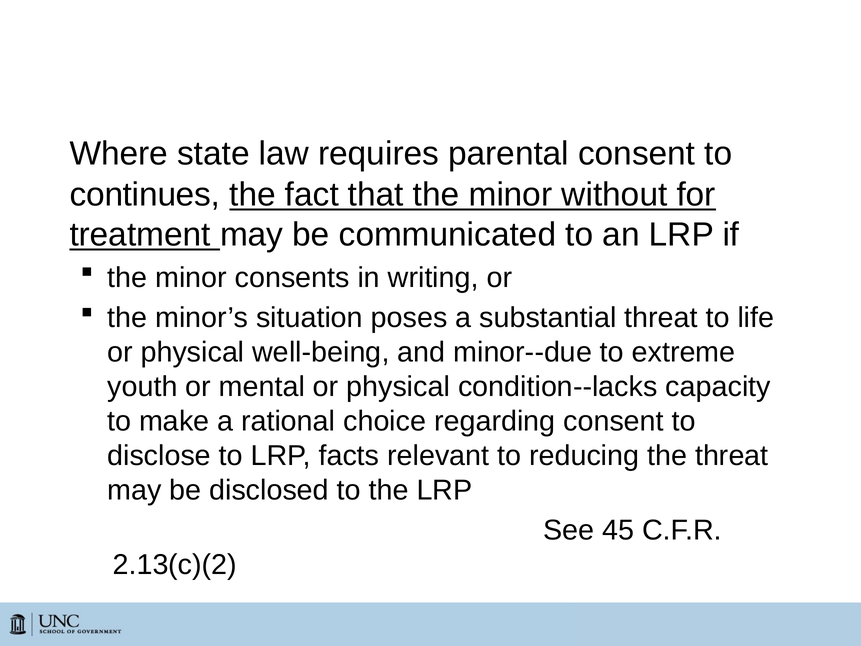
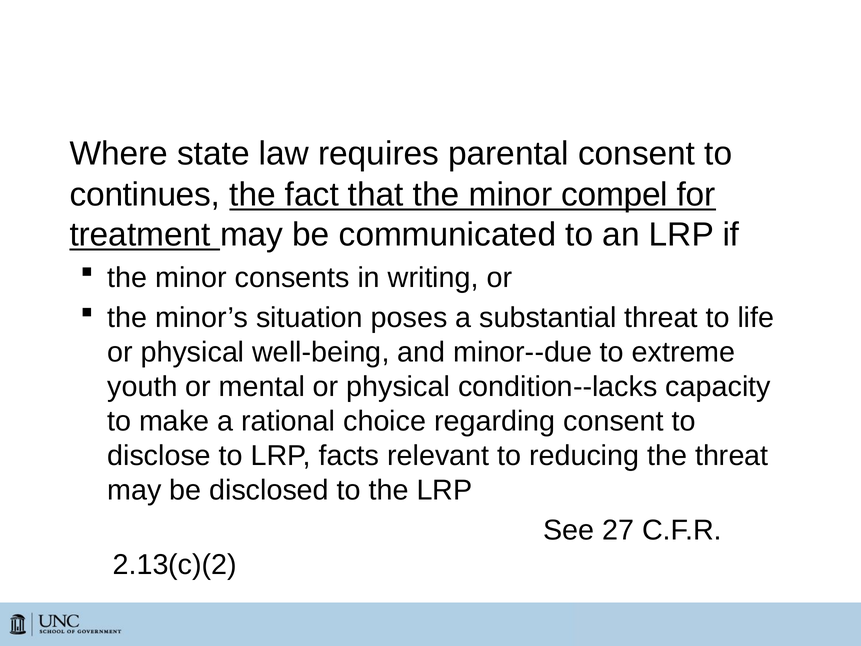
without: without -> compel
45: 45 -> 27
